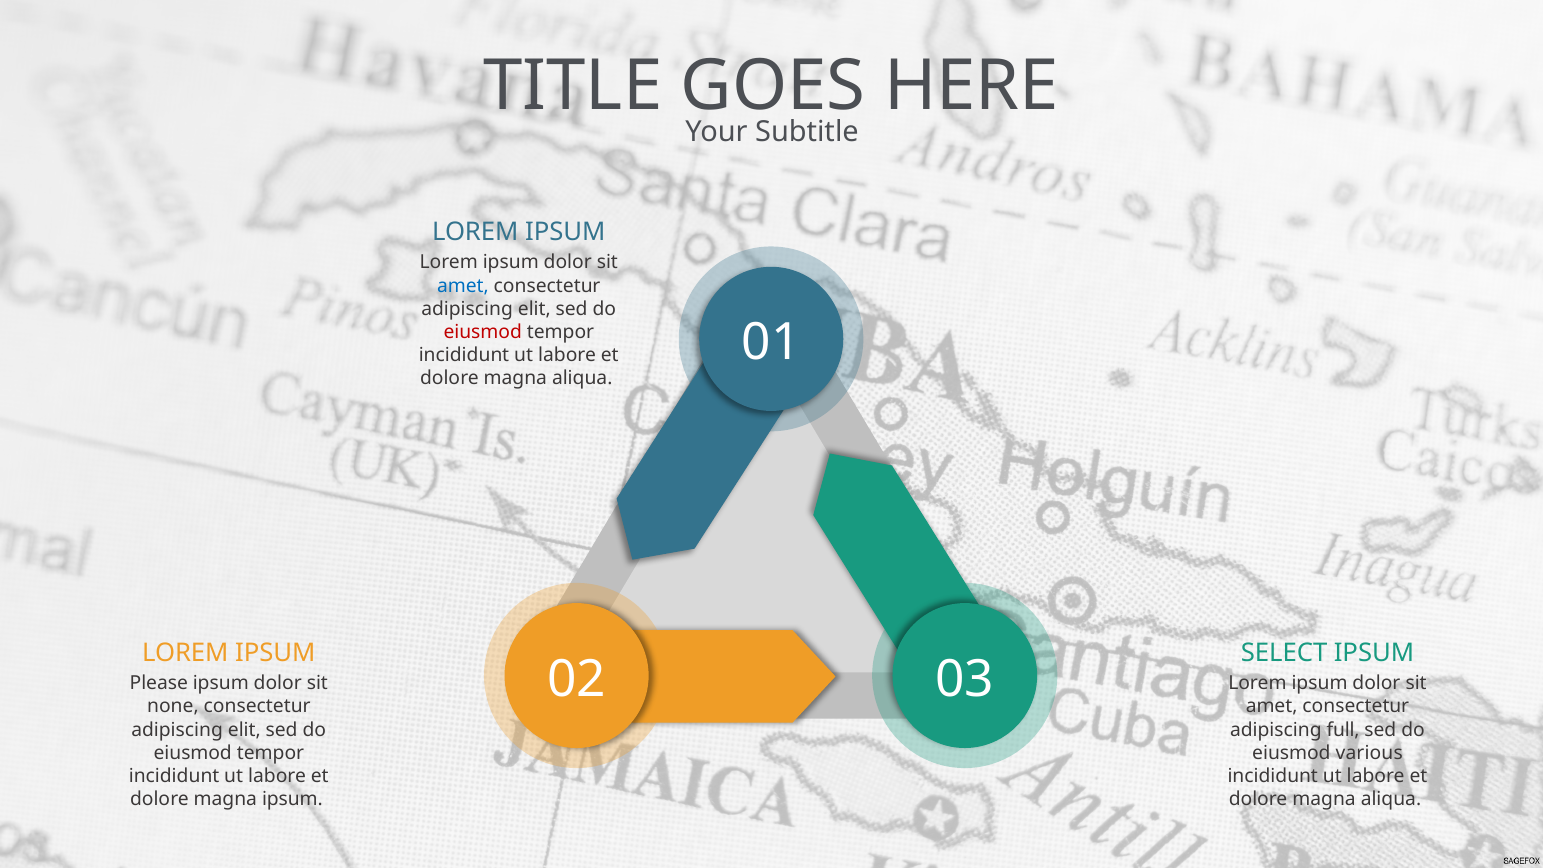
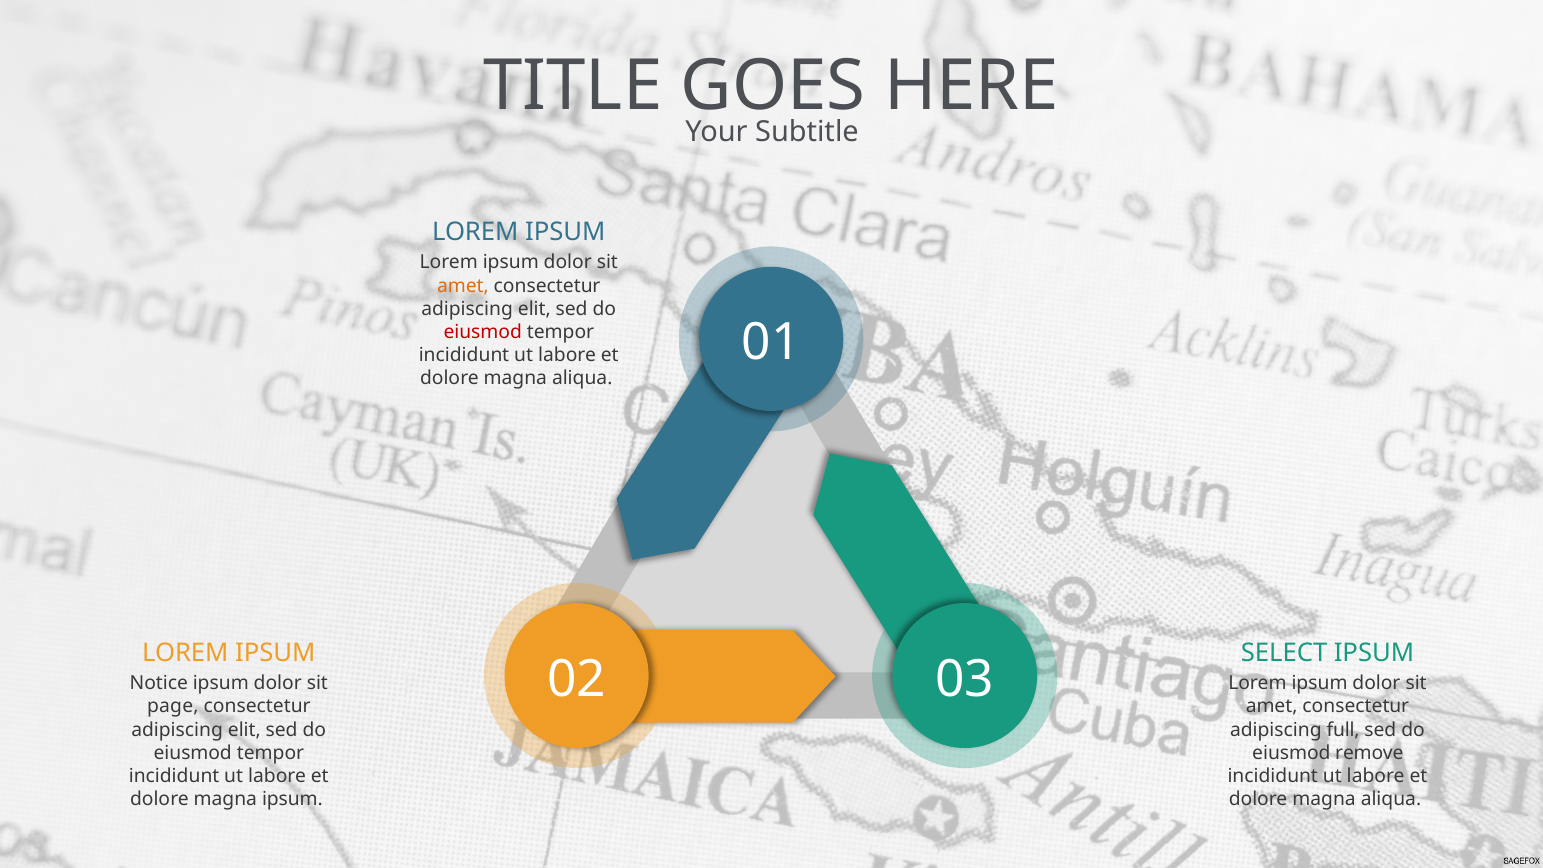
amet at (463, 286) colour: blue -> orange
Please: Please -> Notice
none: none -> page
various: various -> remove
